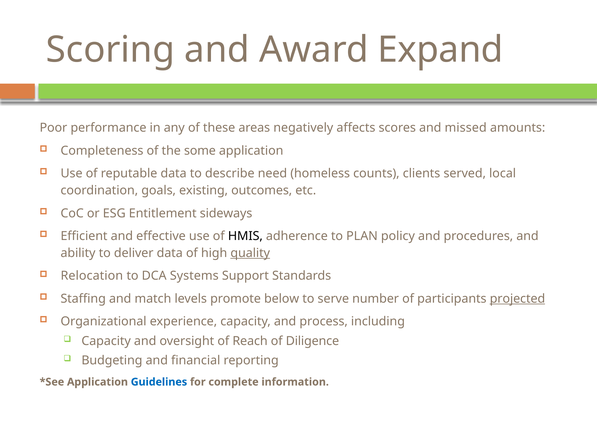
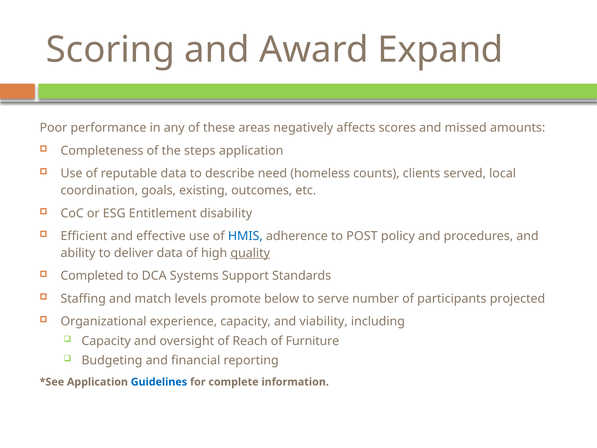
some: some -> steps
sideways: sideways -> disability
HMIS colour: black -> blue
PLAN: PLAN -> POST
Relocation: Relocation -> Completed
projected underline: present -> none
process: process -> viability
Diligence: Diligence -> Furniture
